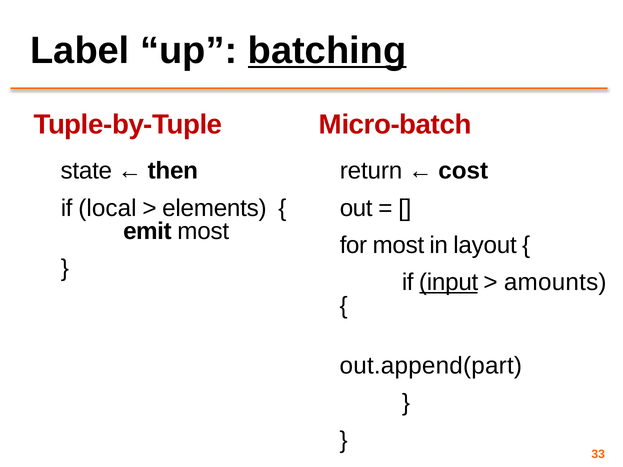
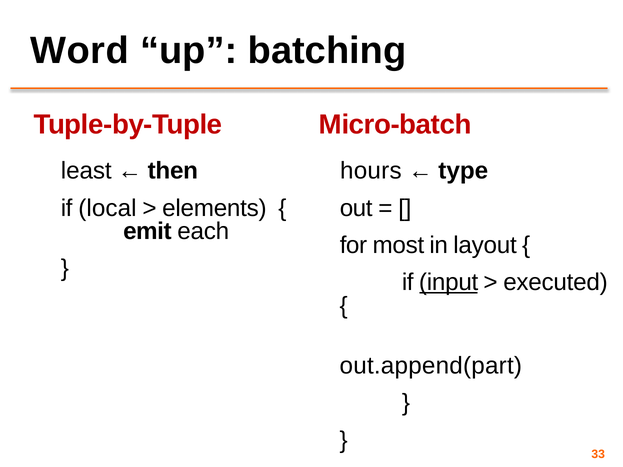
Label: Label -> Word
batching underline: present -> none
state: state -> least
return: return -> hours
cost: cost -> type
emit most: most -> each
amounts: amounts -> executed
